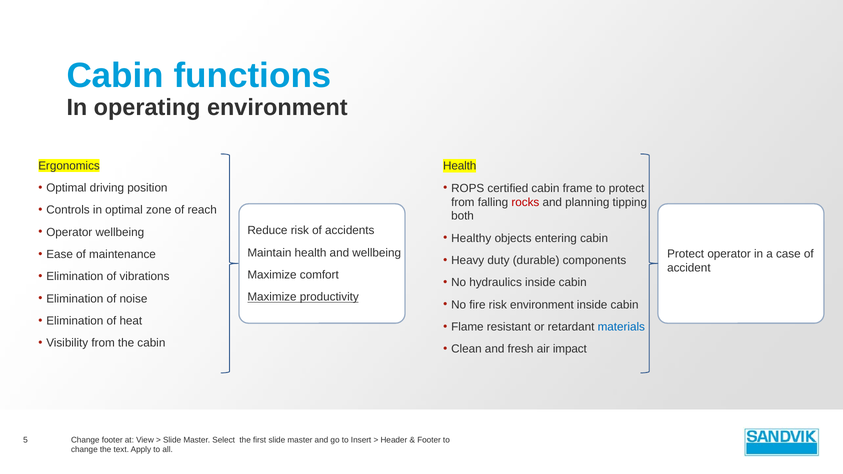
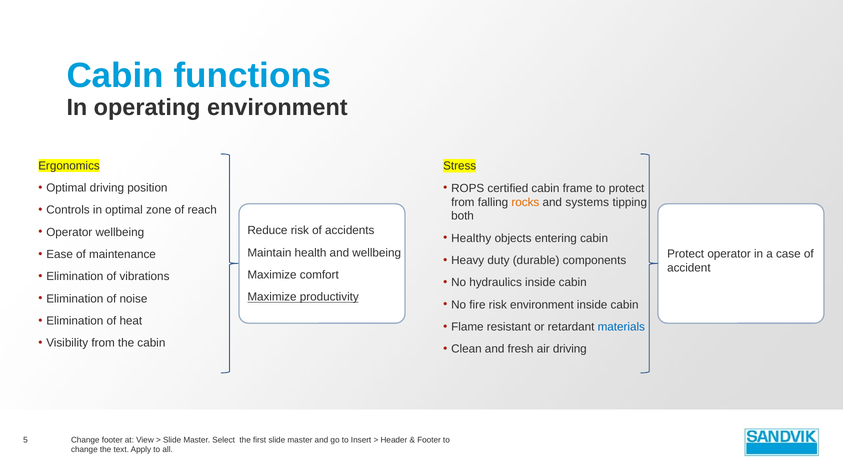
Health at (460, 166): Health -> Stress
rocks colour: red -> orange
planning: planning -> systems
air impact: impact -> driving
